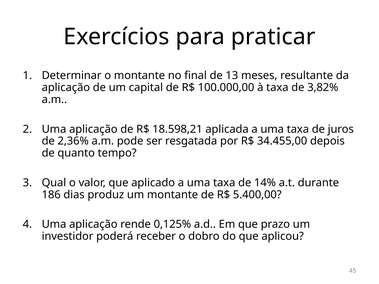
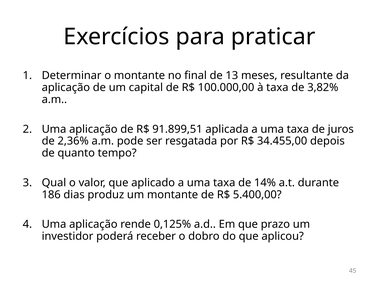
18.598,21: 18.598,21 -> 91.899,51
